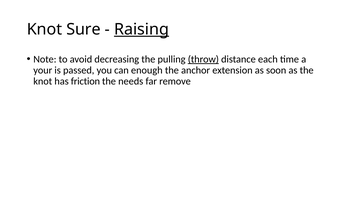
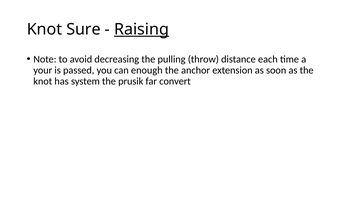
throw underline: present -> none
friction: friction -> system
needs: needs -> prusik
remove: remove -> convert
